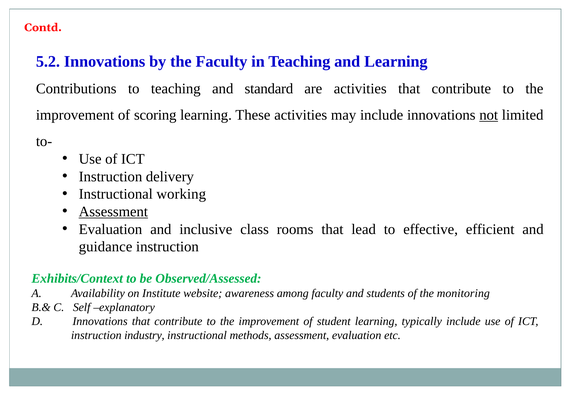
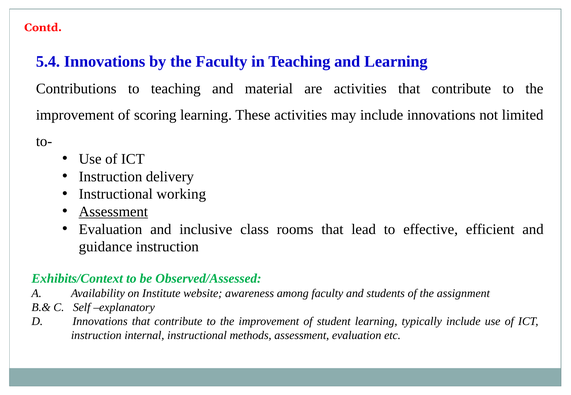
5.2: 5.2 -> 5.4
standard: standard -> material
not underline: present -> none
monitoring: monitoring -> assignment
industry: industry -> internal
